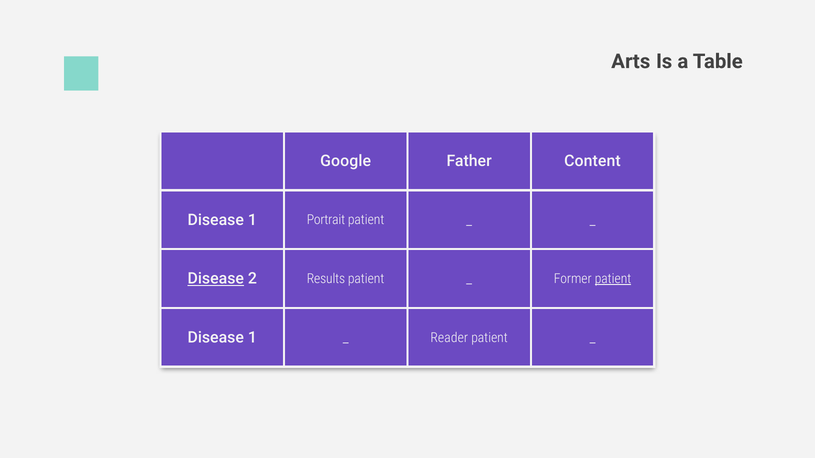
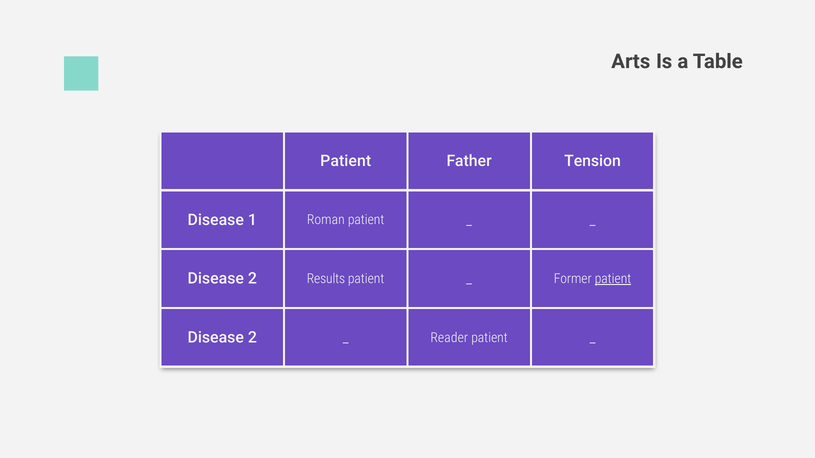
Google at (346, 161): Google -> Patient
Content: Content -> Tension
Portrait: Portrait -> Roman
Disease at (216, 279) underline: present -> none
1 at (252, 338): 1 -> 2
